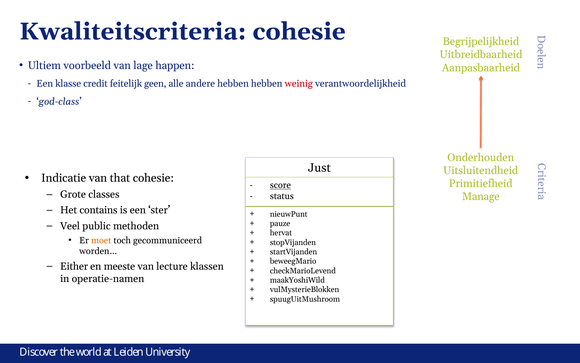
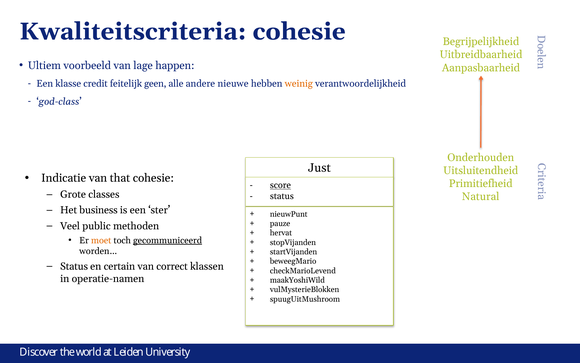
andere hebben: hebben -> nieuwe
weinig colour: red -> orange
Manage: Manage -> Natural
contains: contains -> business
gecommuniceerd underline: none -> present
Either at (74, 266): Either -> Status
meeste: meeste -> certain
lecture: lecture -> correct
